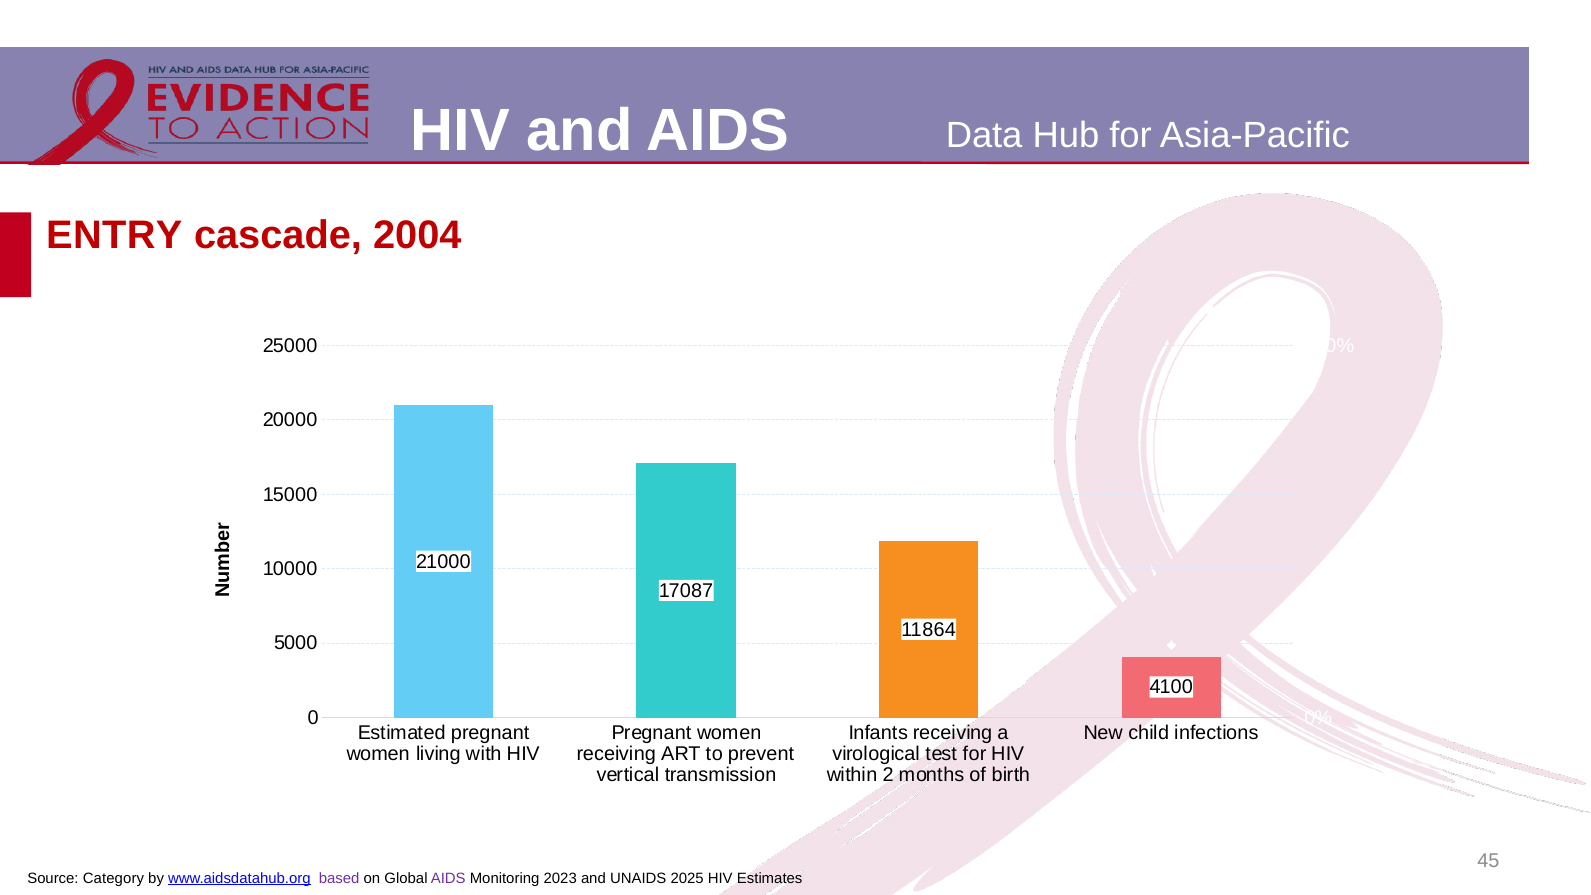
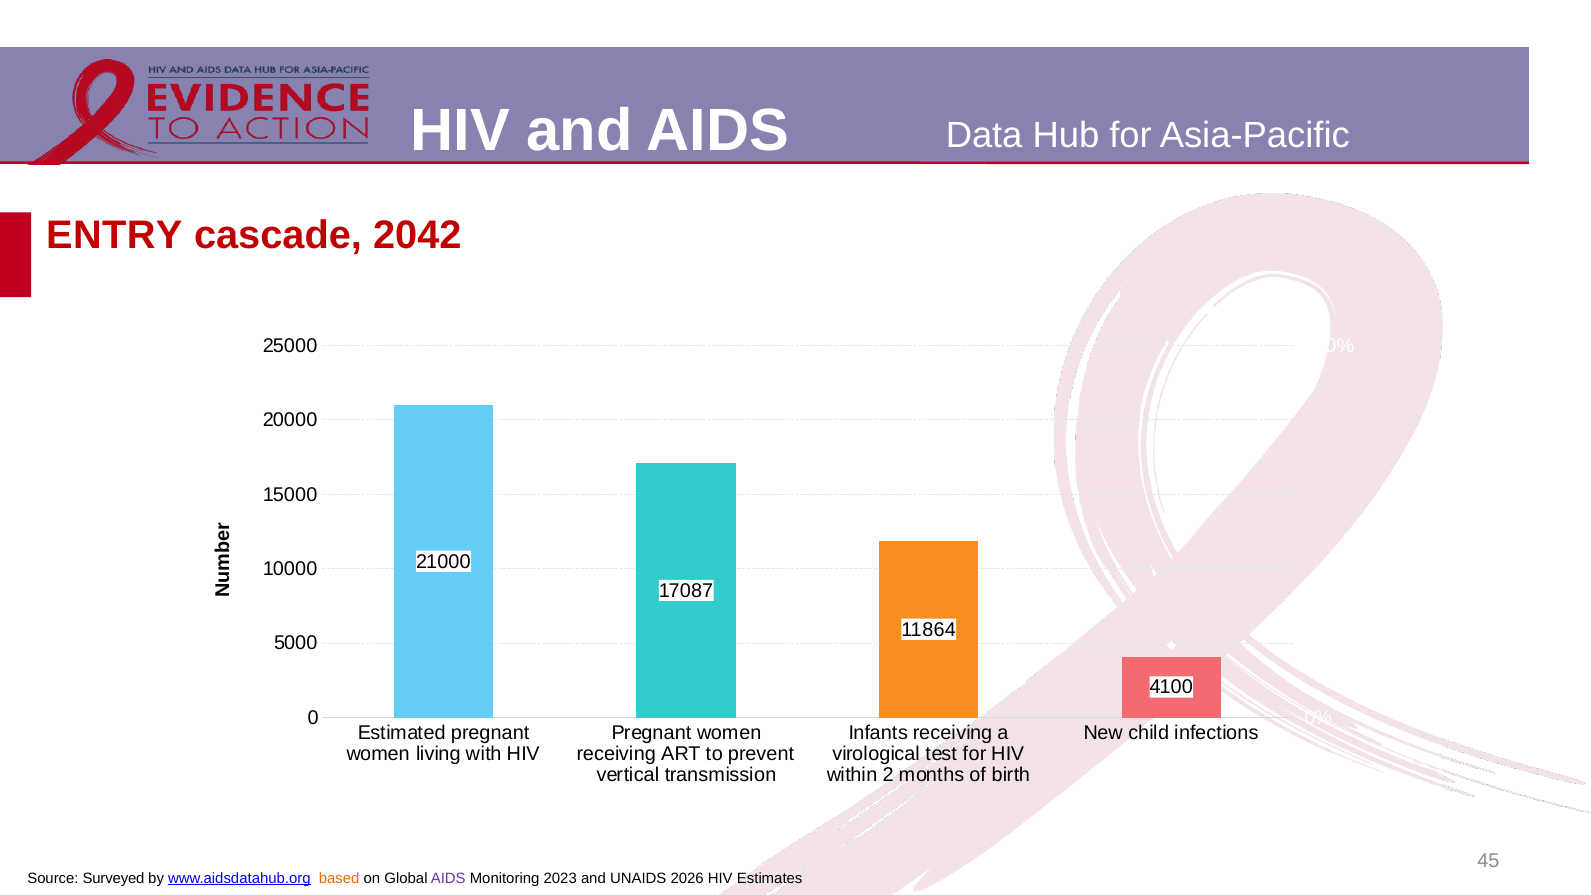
2004: 2004 -> 2042
Category: Category -> Surveyed
based colour: purple -> orange
2025: 2025 -> 2026
